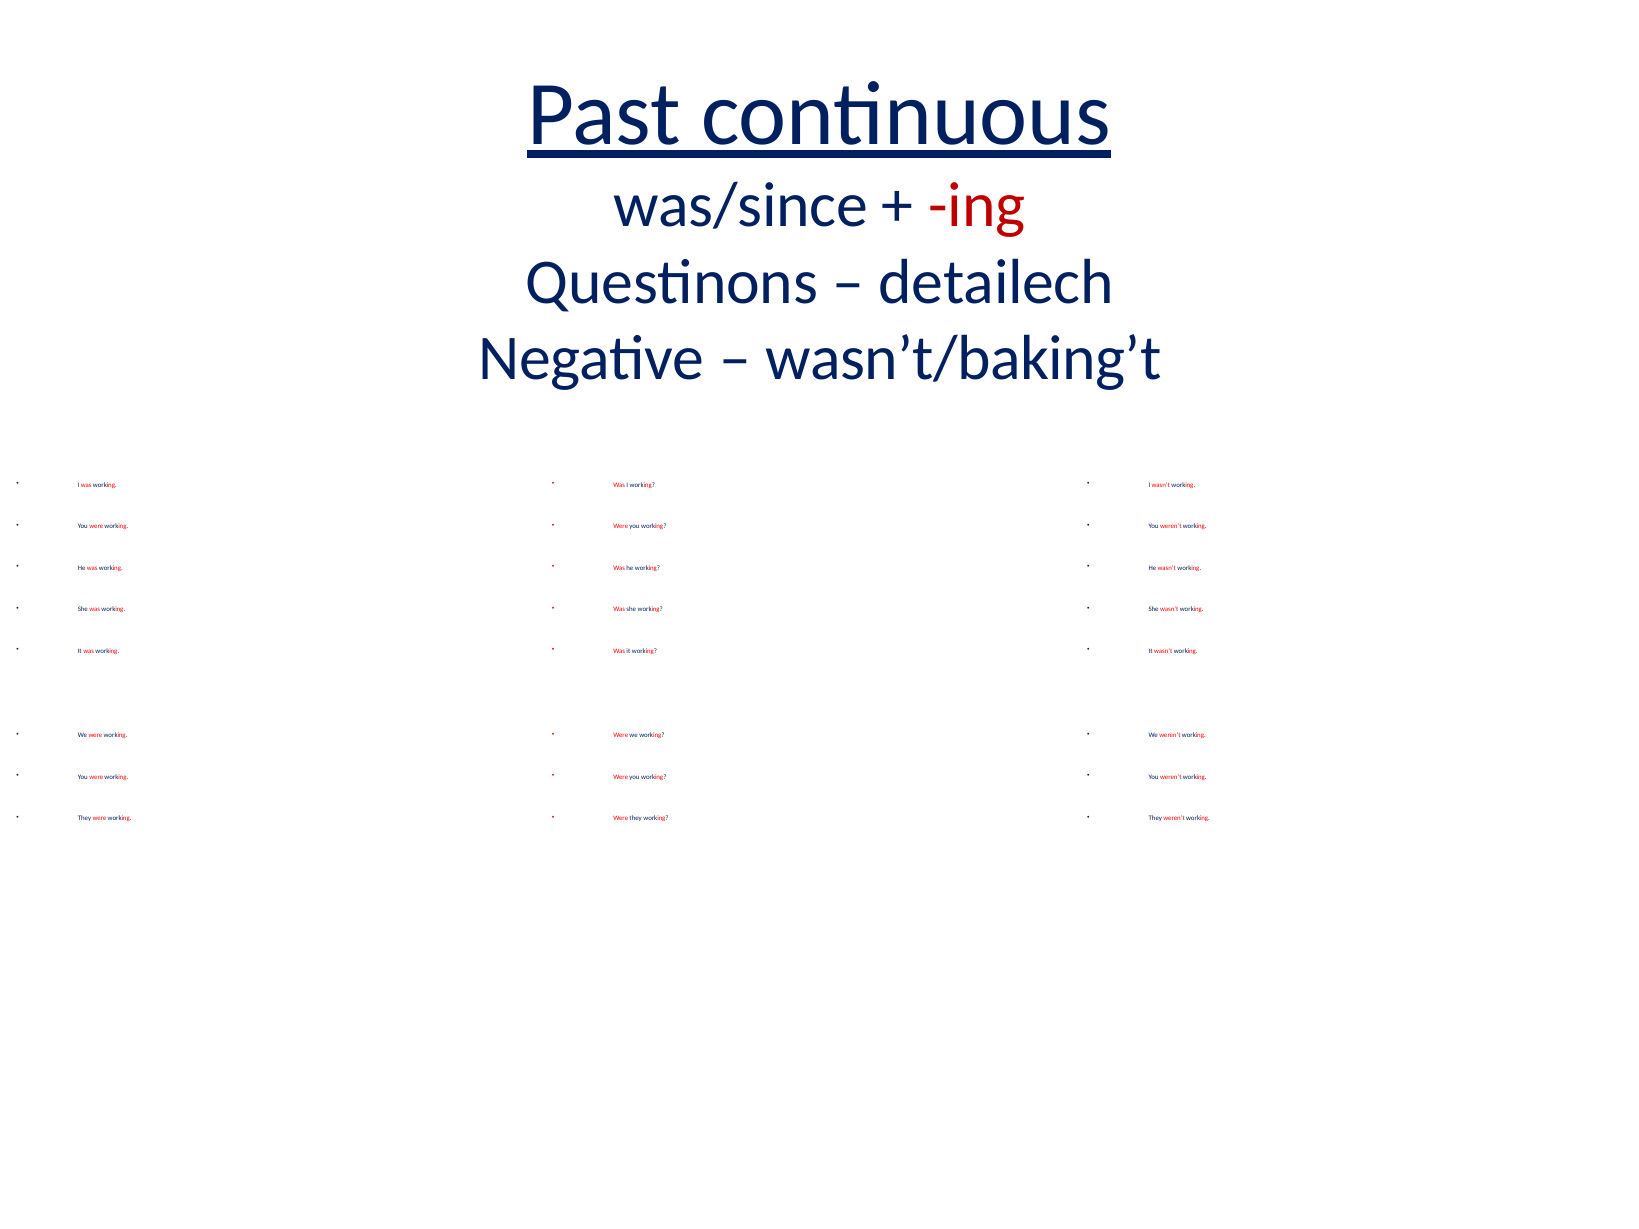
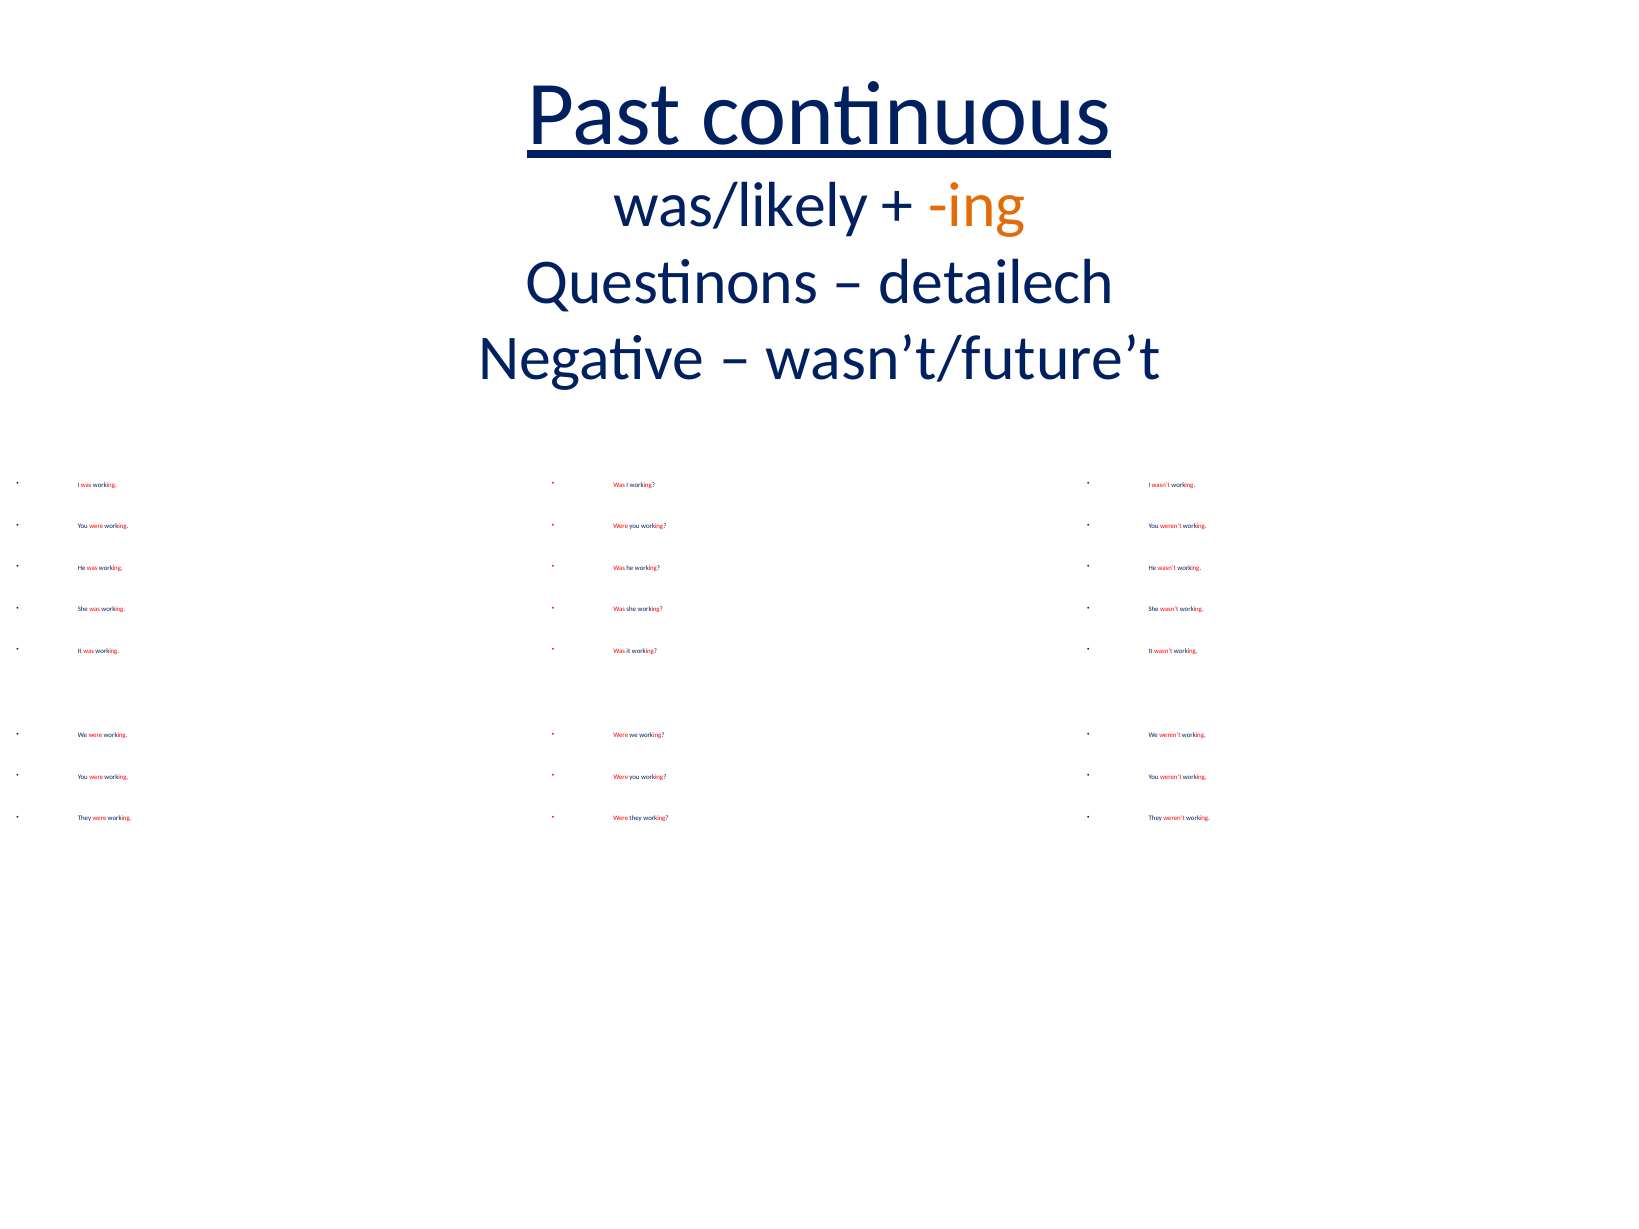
was/since: was/since -> was/likely
ing colour: red -> orange
wasn’t/baking’t: wasn’t/baking’t -> wasn’t/future’t
